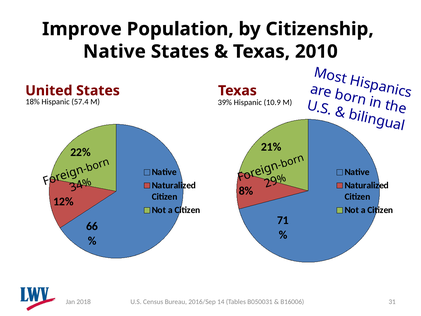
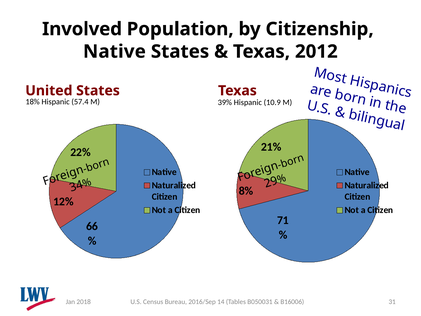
Improve: Improve -> Involved
2010: 2010 -> 2012
